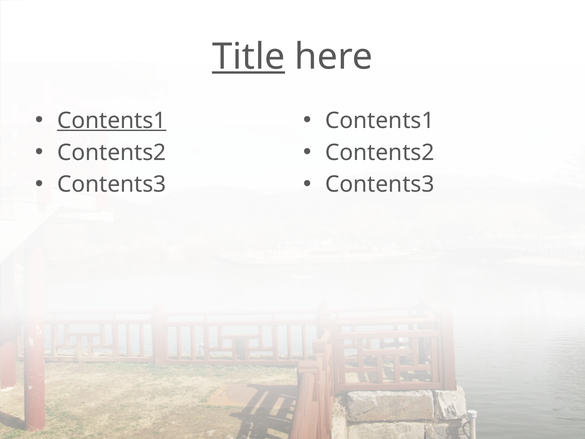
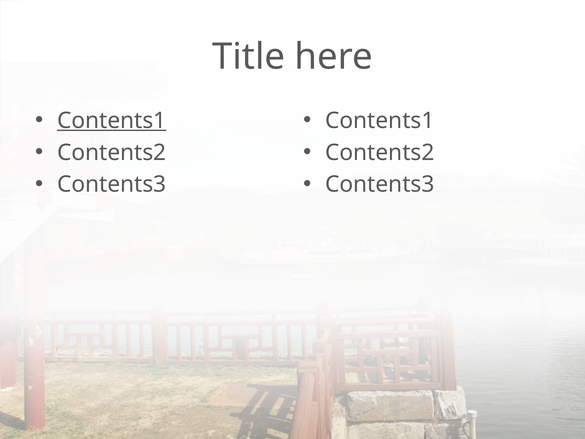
Title underline: present -> none
